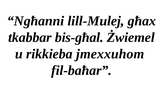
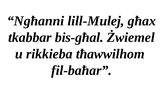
jmexxuhom: jmexxuhom -> tħawwilhom
